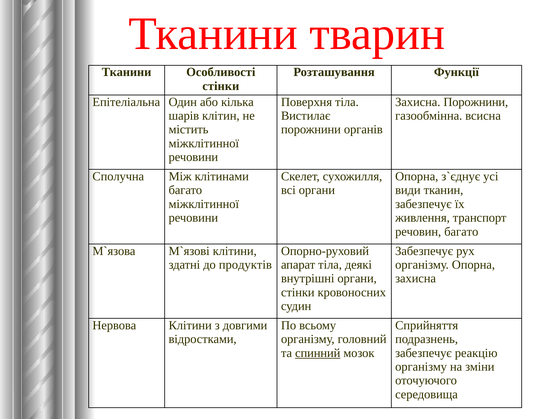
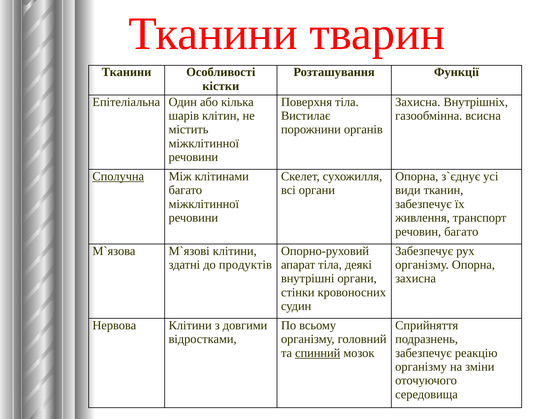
стінки at (221, 86): стінки -> кістки
Захисна Порожнини: Порожнини -> Внутрішніх
Сполучна underline: none -> present
